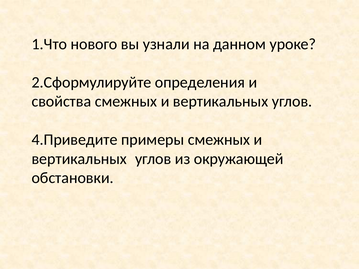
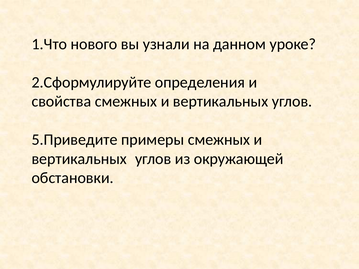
4.Приведите: 4.Приведите -> 5.Приведите
